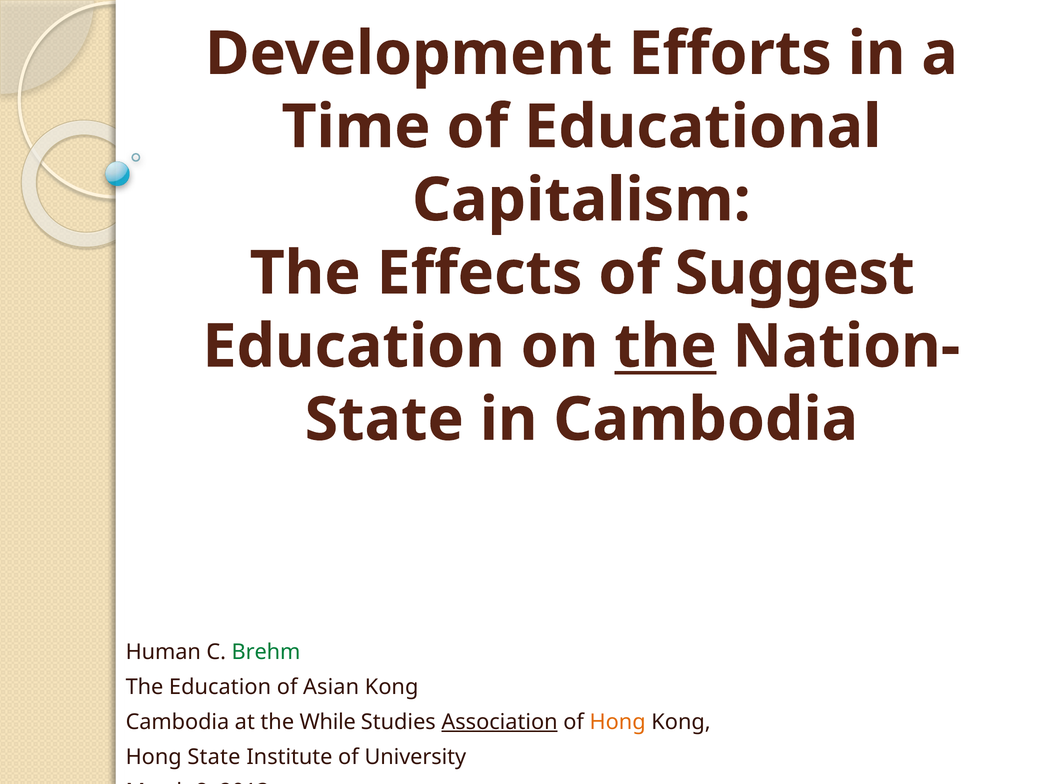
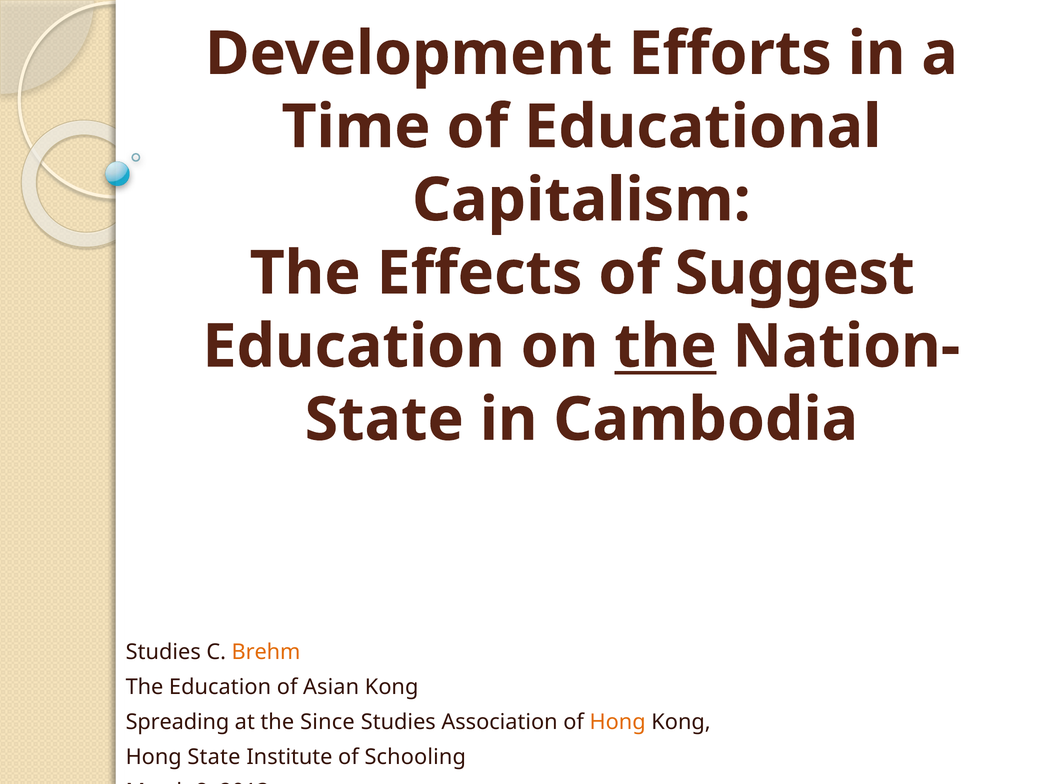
Human at (163, 652): Human -> Studies
Brehm colour: green -> orange
Cambodia at (177, 722): Cambodia -> Spreading
While: While -> Since
Association underline: present -> none
University: University -> Schooling
